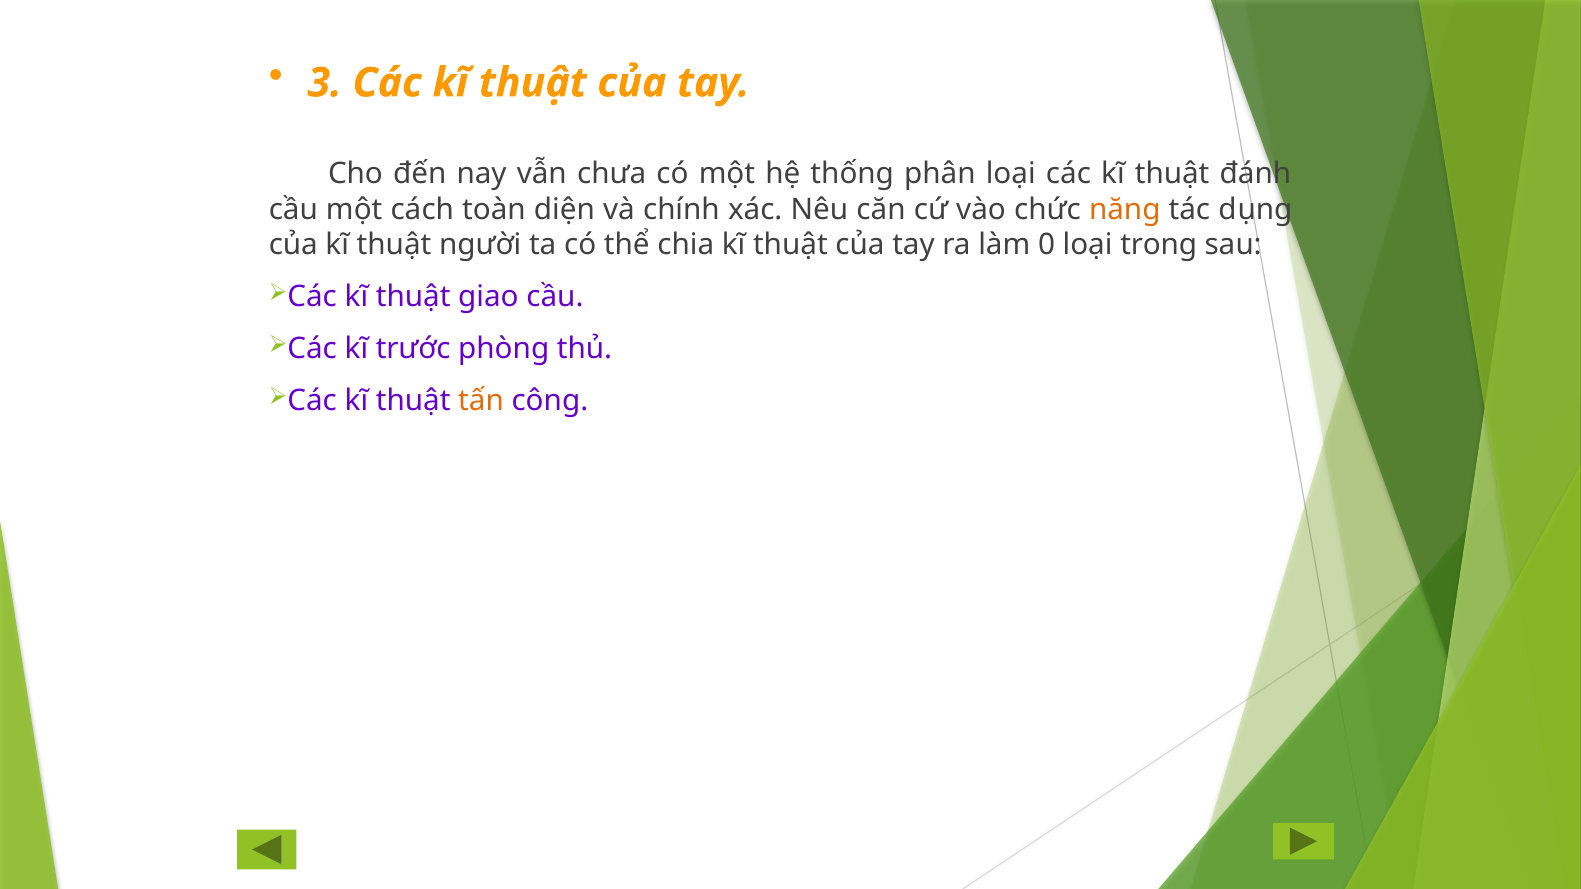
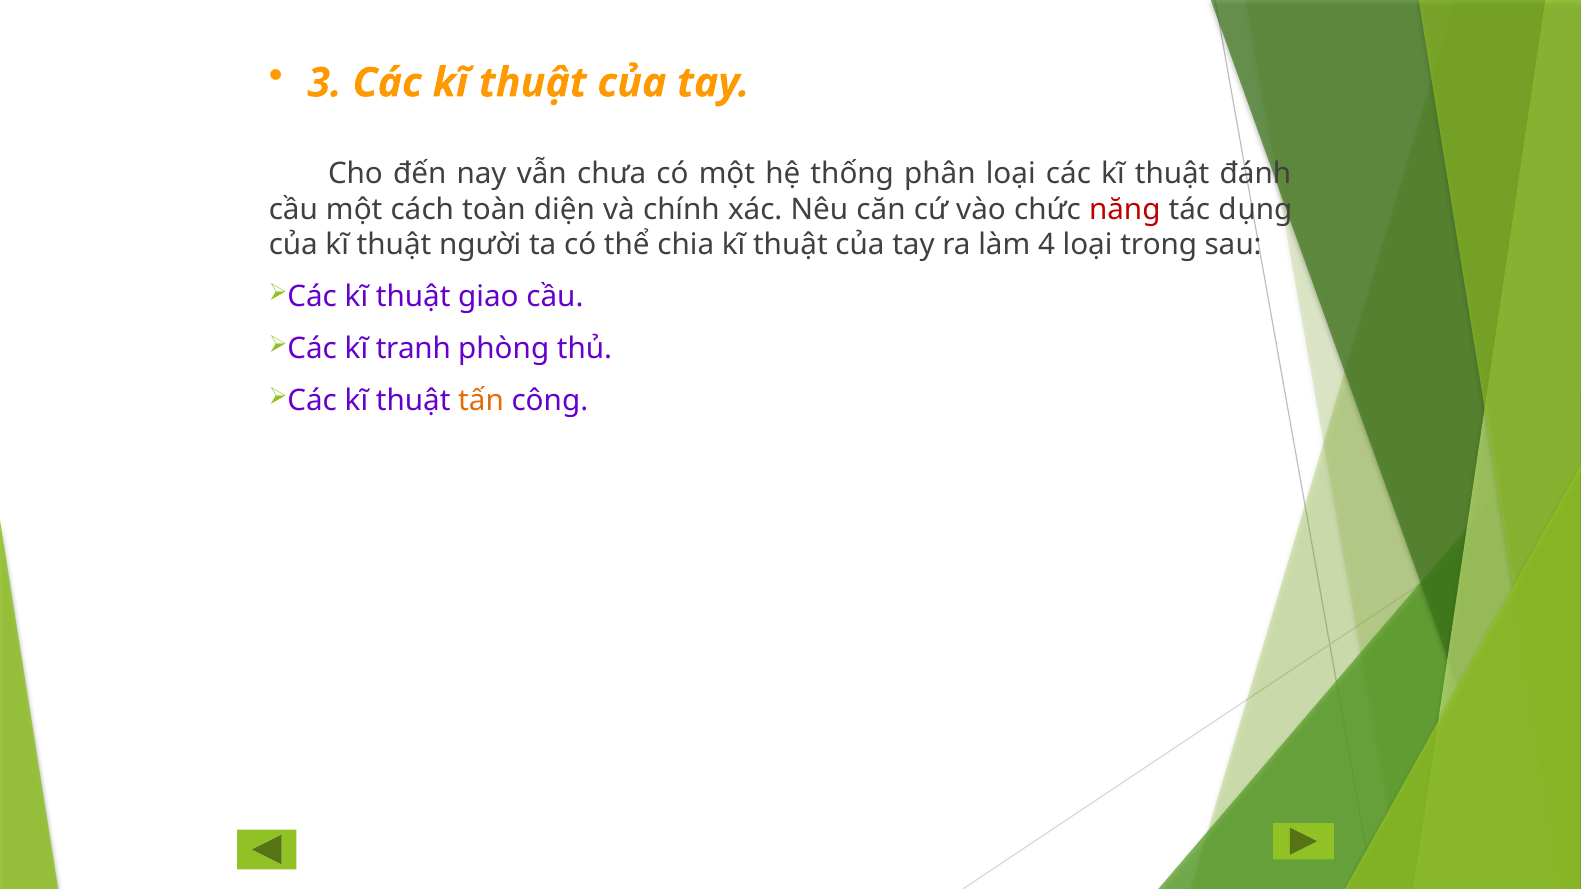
năng colour: orange -> red
0: 0 -> 4
trước: trước -> tranh
